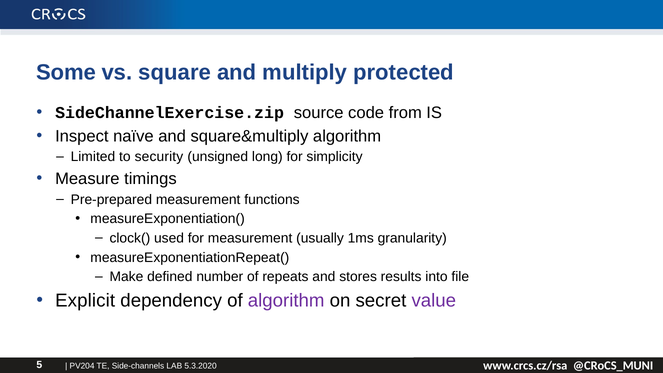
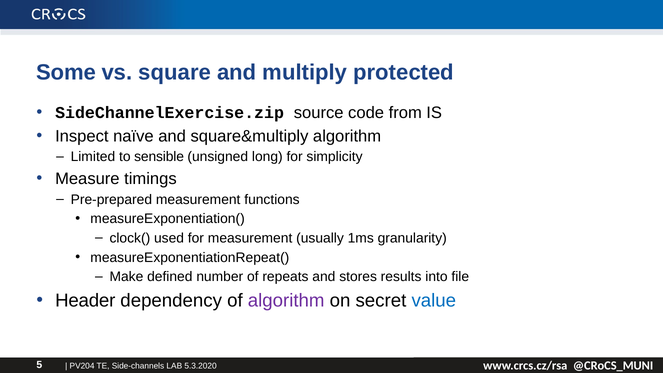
security: security -> sensible
Explicit: Explicit -> Header
value colour: purple -> blue
